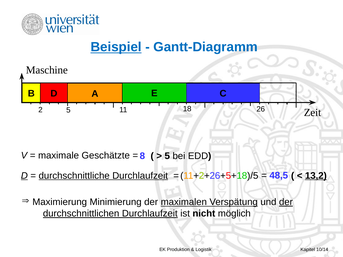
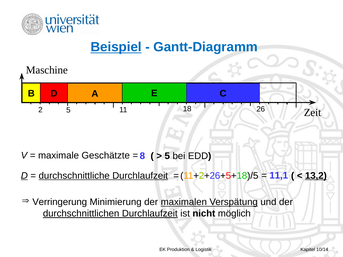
48,5: 48,5 -> 11,1
Maximierung: Maximierung -> Verringerung
der at (286, 202) underline: present -> none
